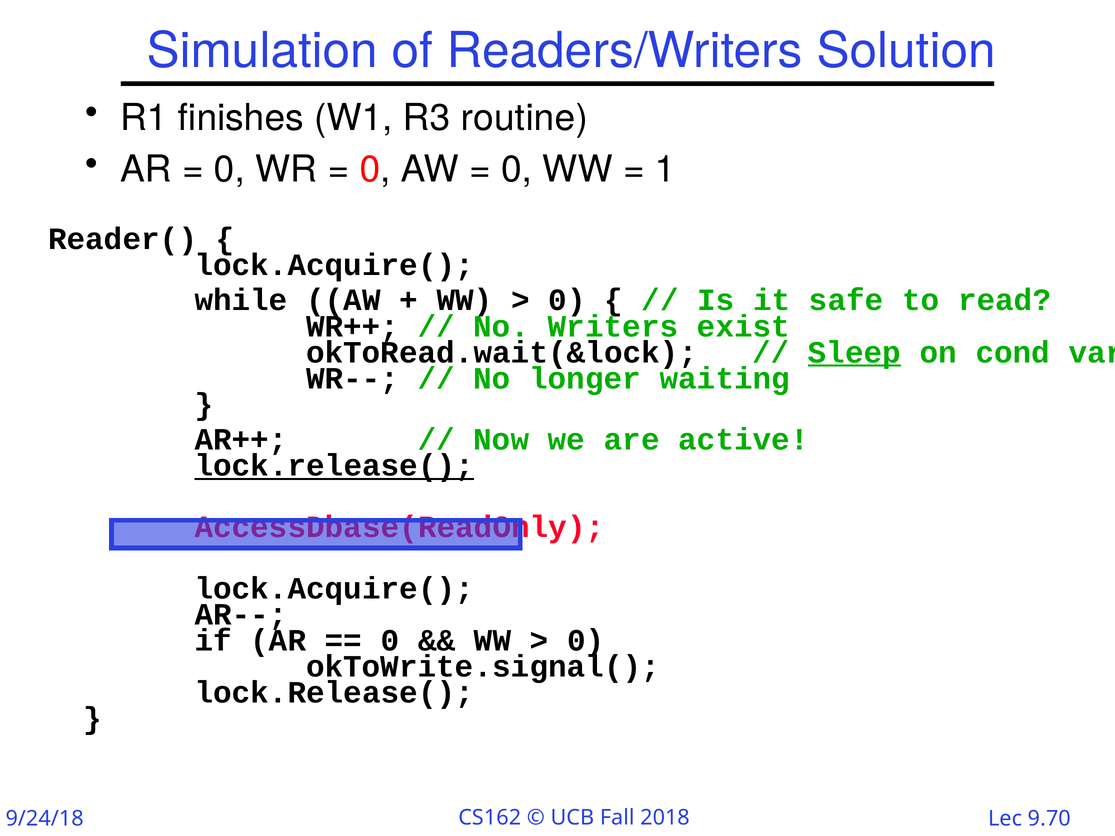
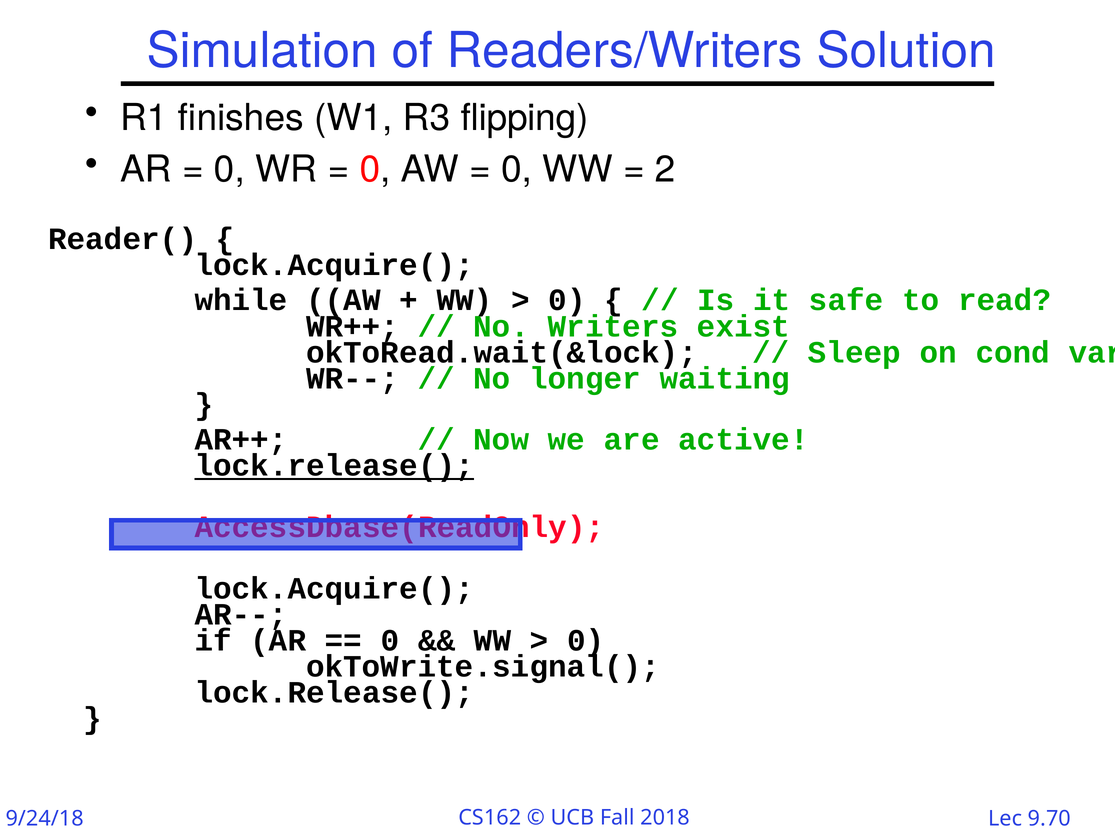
routine: routine -> flipping
1: 1 -> 2
Sleep underline: present -> none
